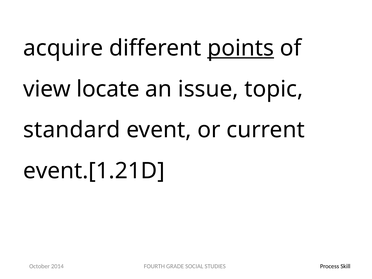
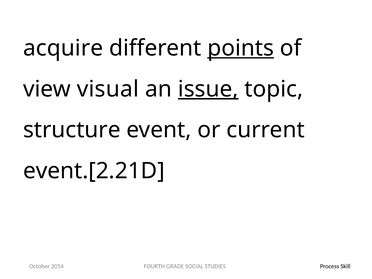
locate: locate -> visual
issue underline: none -> present
standard: standard -> structure
event.[1.21D: event.[1.21D -> event.[2.21D
